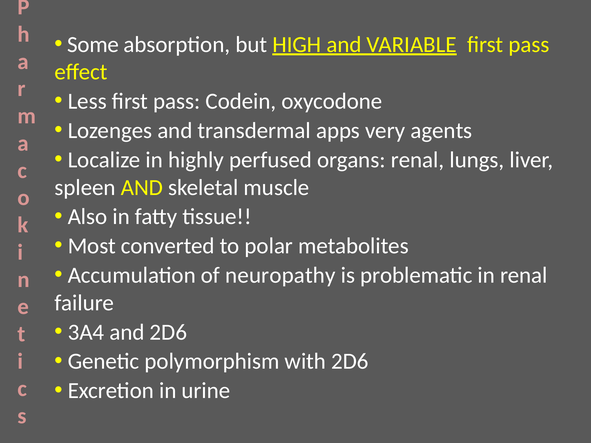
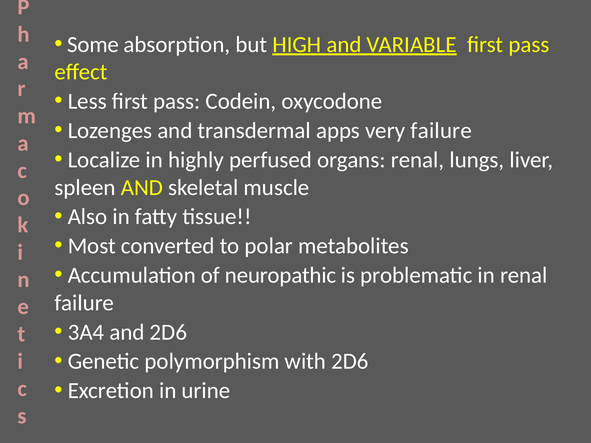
very agents: agents -> failure
neuropathy: neuropathy -> neuropathic
